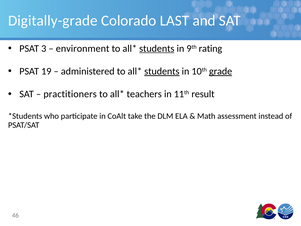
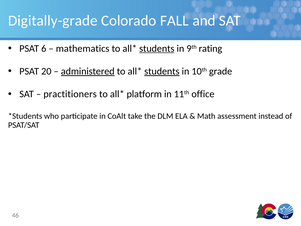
LAST: LAST -> FALL
3: 3 -> 6
environment: environment -> mathematics
19: 19 -> 20
administered underline: none -> present
grade underline: present -> none
teachers: teachers -> platform
result: result -> office
